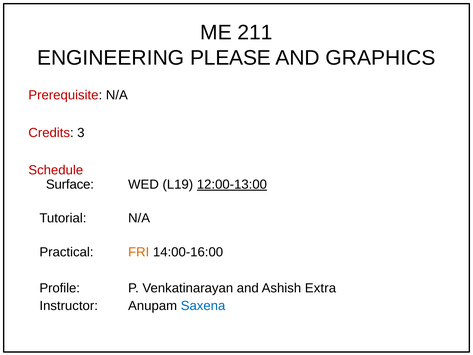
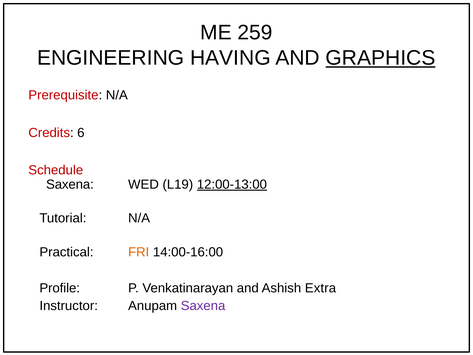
211: 211 -> 259
PLEASE: PLEASE -> HAVING
GRAPHICS underline: none -> present
3: 3 -> 6
Surface at (70, 184): Surface -> Saxena
Saxena at (203, 306) colour: blue -> purple
